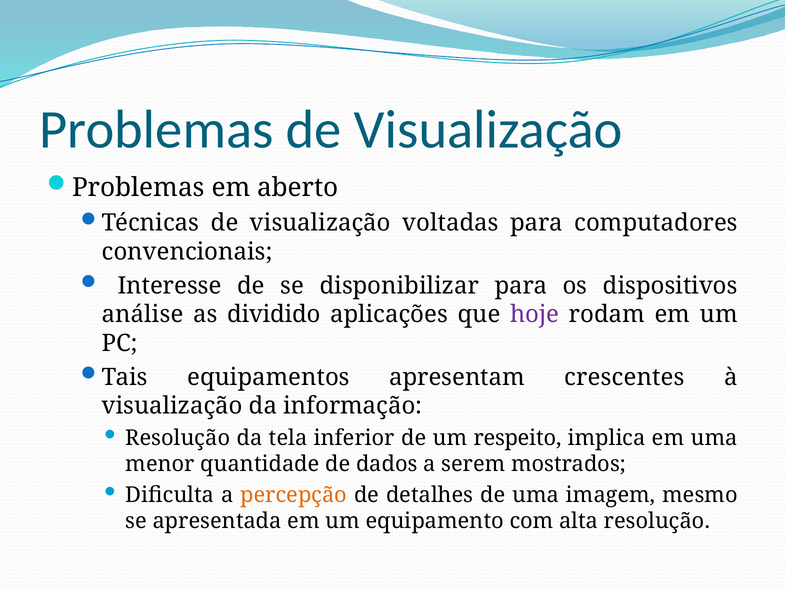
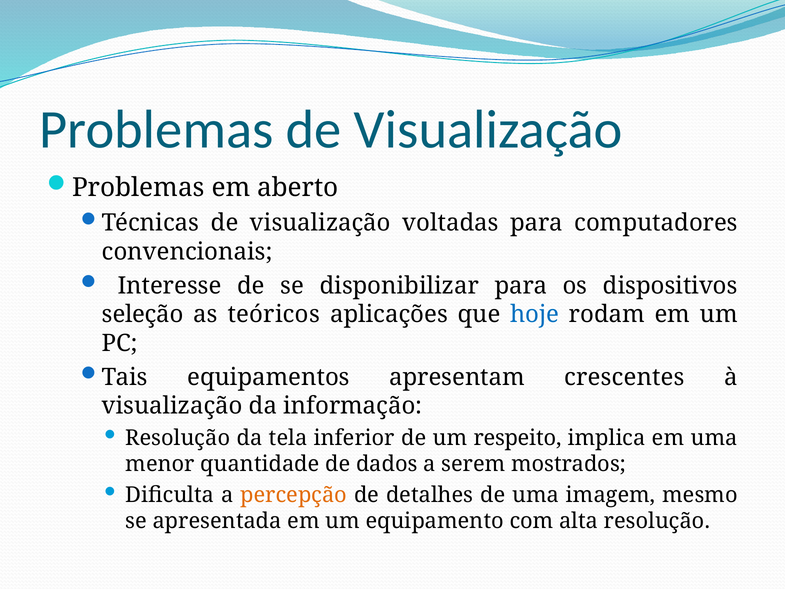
análise: análise -> seleção
dividido: dividido -> teóricos
hoje colour: purple -> blue
